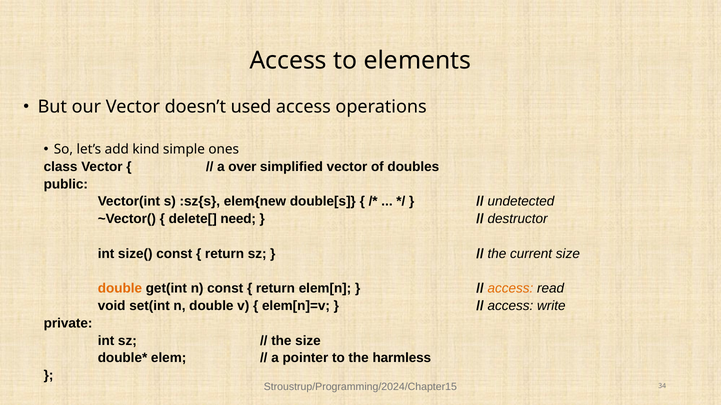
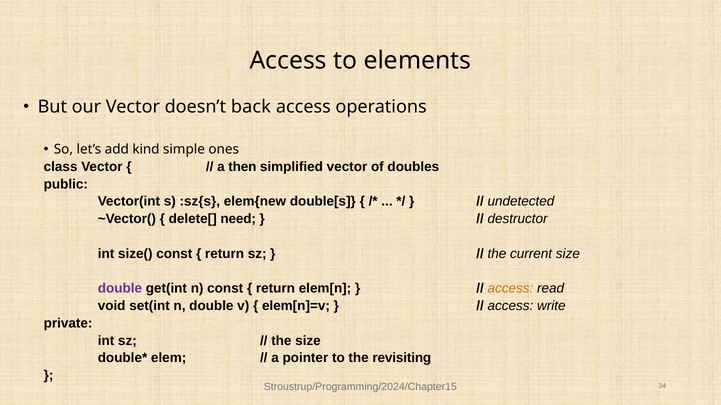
used: used -> back
over: over -> then
double at (120, 289) colour: orange -> purple
harmless: harmless -> revisiting
